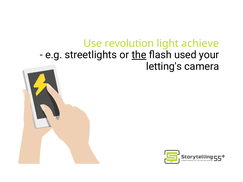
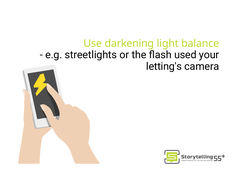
revolution: revolution -> darkening
achieve: achieve -> balance
the underline: present -> none
